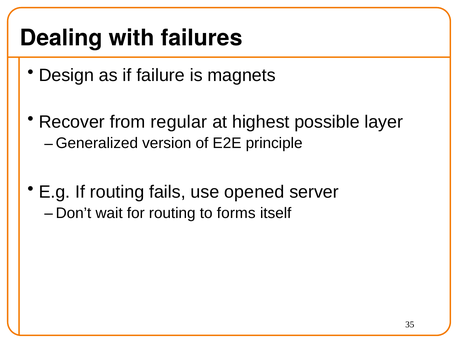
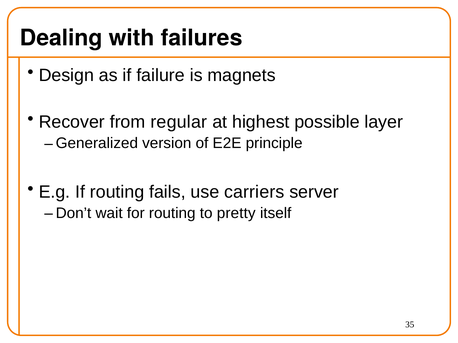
opened: opened -> carriers
forms: forms -> pretty
